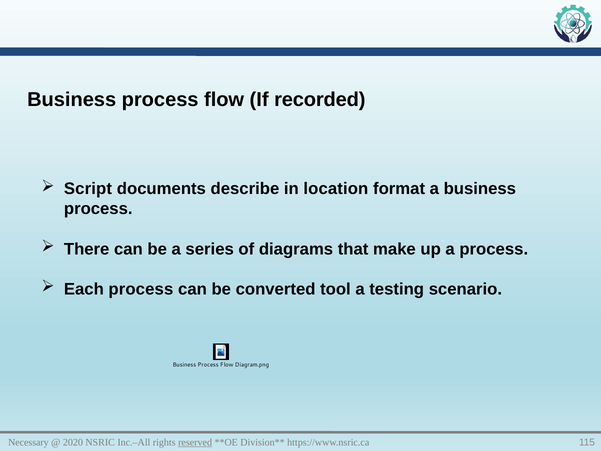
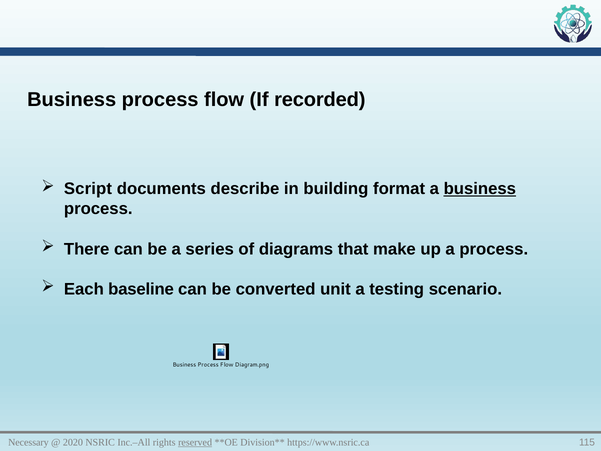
location: location -> building
business at (480, 189) underline: none -> present
Each process: process -> baseline
tool: tool -> unit
